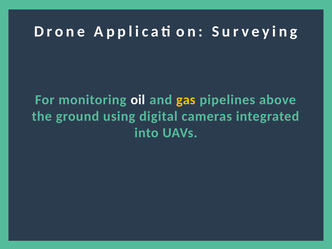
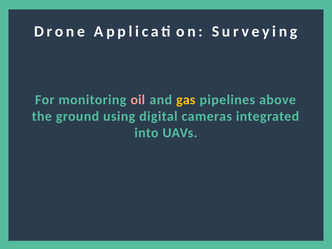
oil colour: white -> pink
